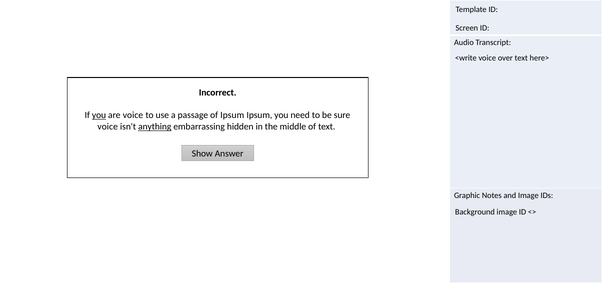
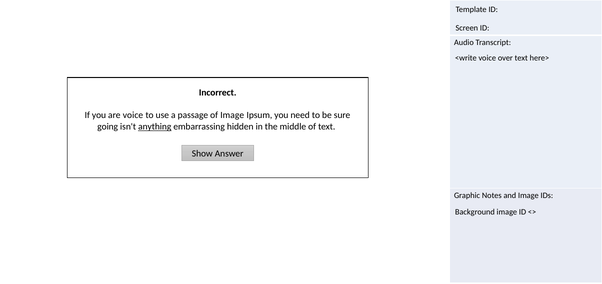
you at (99, 115) underline: present -> none
of Ipsum: Ipsum -> Image
voice at (108, 127): voice -> going
